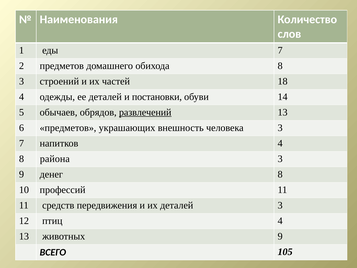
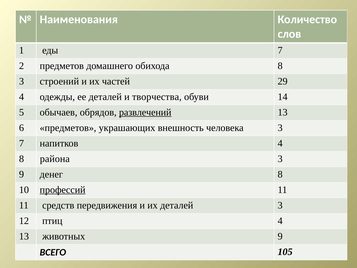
18: 18 -> 29
постановки: постановки -> творчества
профессий underline: none -> present
